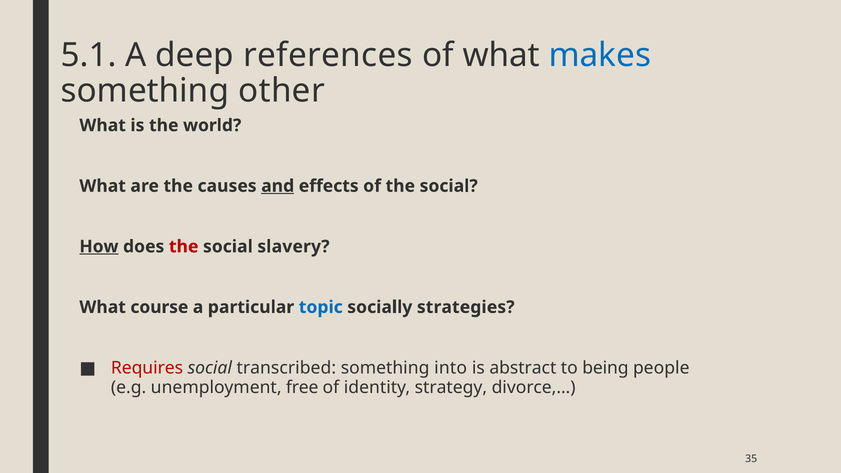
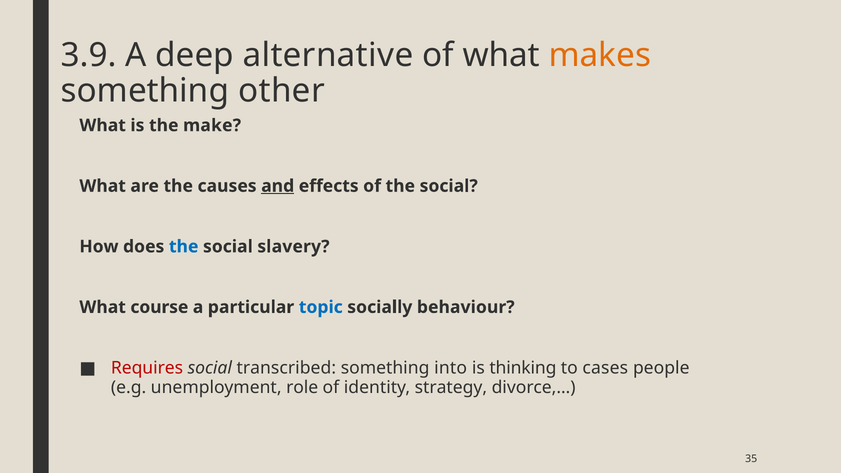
5.1: 5.1 -> 3.9
references: references -> alternative
makes colour: blue -> orange
world: world -> make
How underline: present -> none
the at (184, 247) colour: red -> blue
strategies: strategies -> behaviour
abstract: abstract -> thinking
being: being -> cases
free: free -> role
